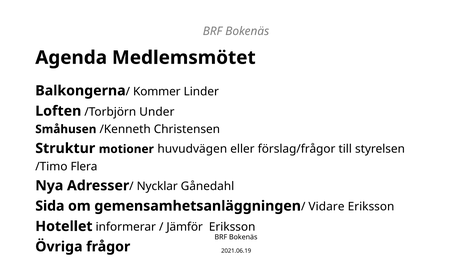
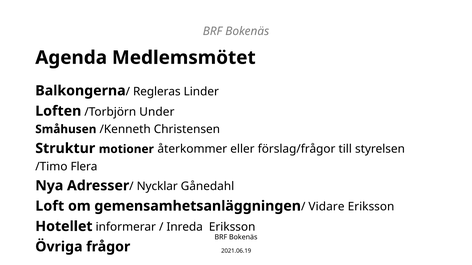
Kommer: Kommer -> Regleras
huvudvägen: huvudvägen -> återkommer
Sida: Sida -> Loft
Jämför: Jämför -> Inreda
